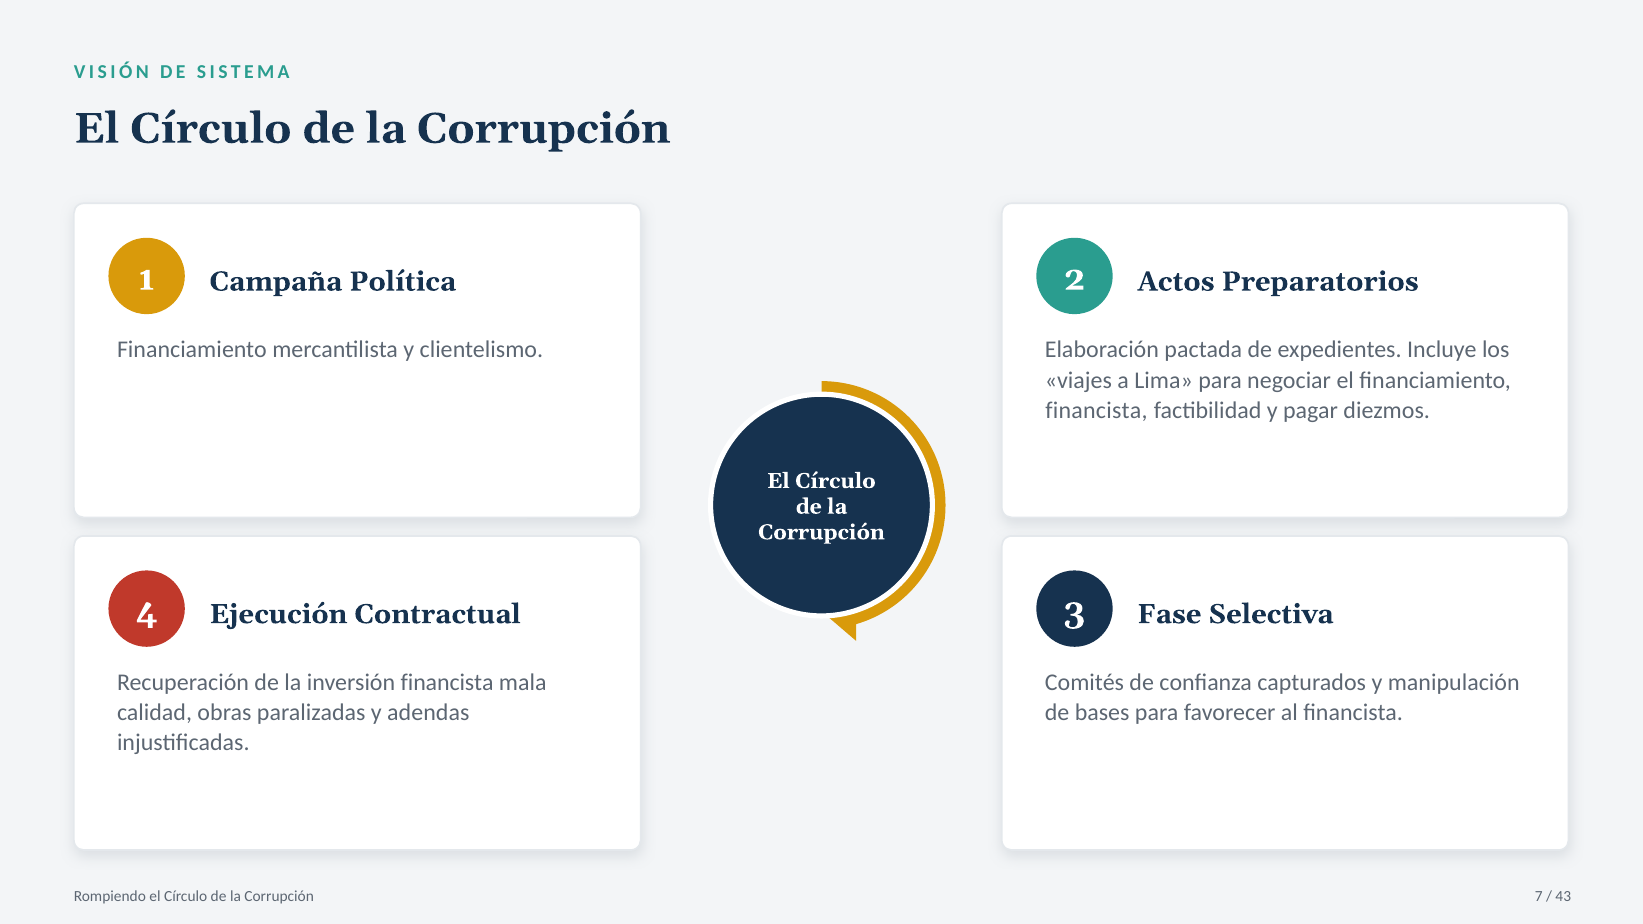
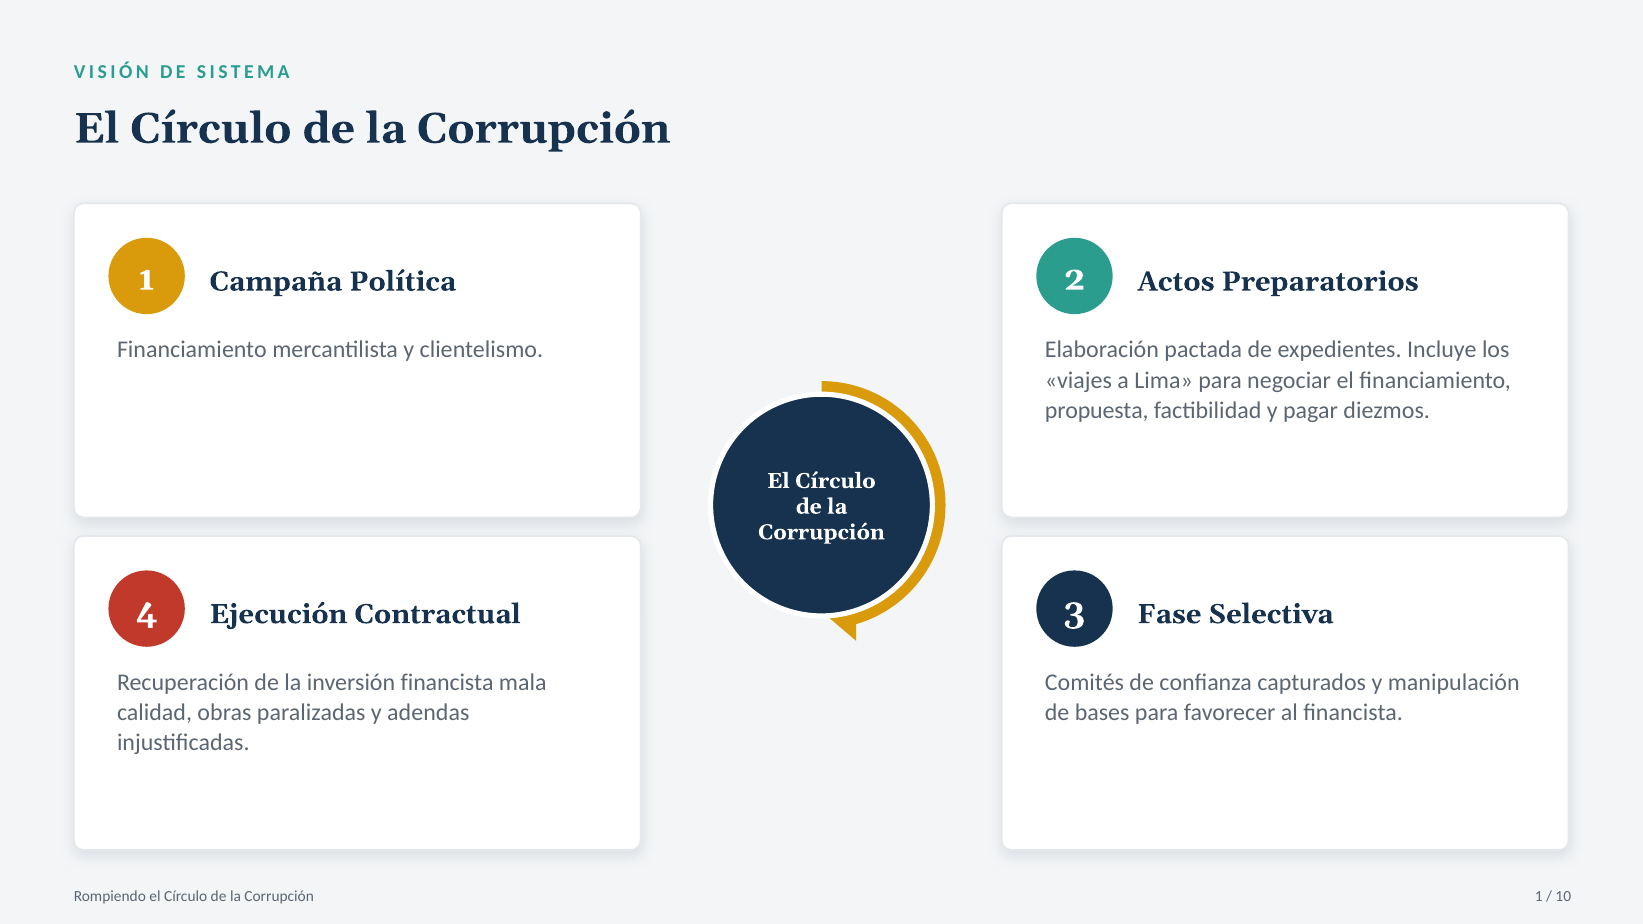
financista at (1096, 410): financista -> propuesta
7 at (1539, 897): 7 -> 1
43: 43 -> 10
